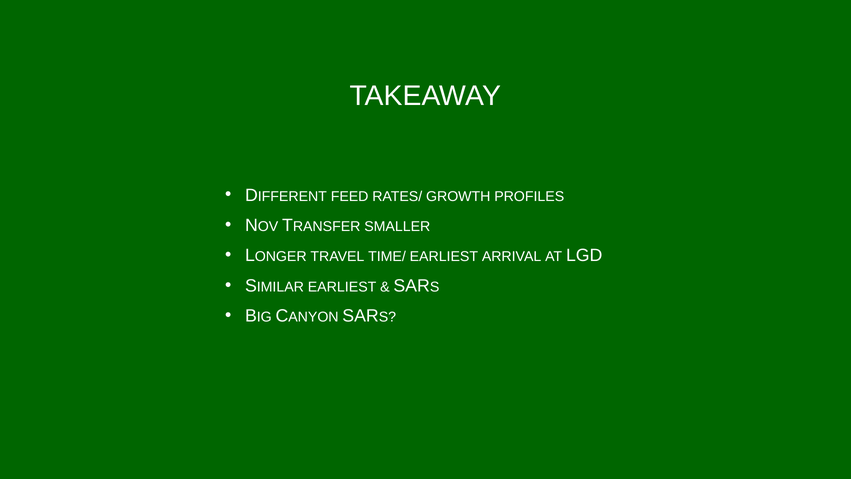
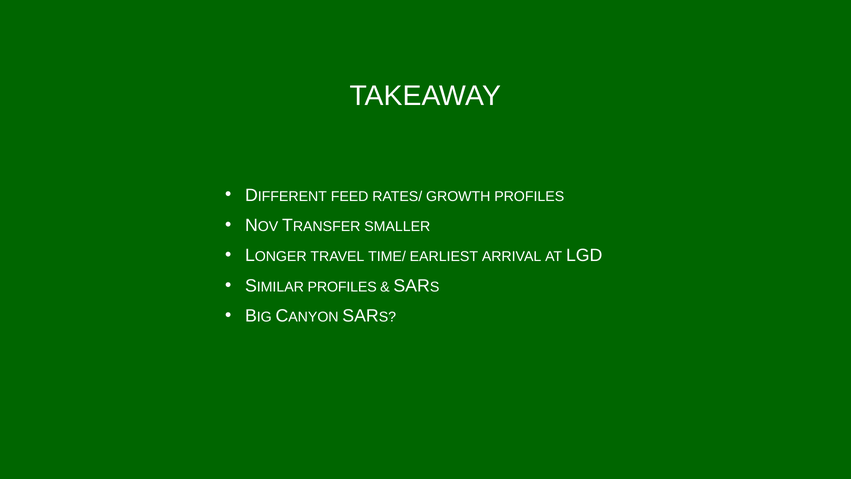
EARLIEST at (342, 287): EARLIEST -> PROFILES
